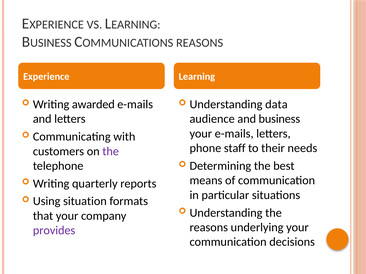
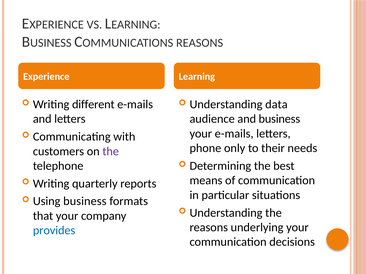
awarded: awarded -> different
staff: staff -> only
Using situation: situation -> business
provides colour: purple -> blue
